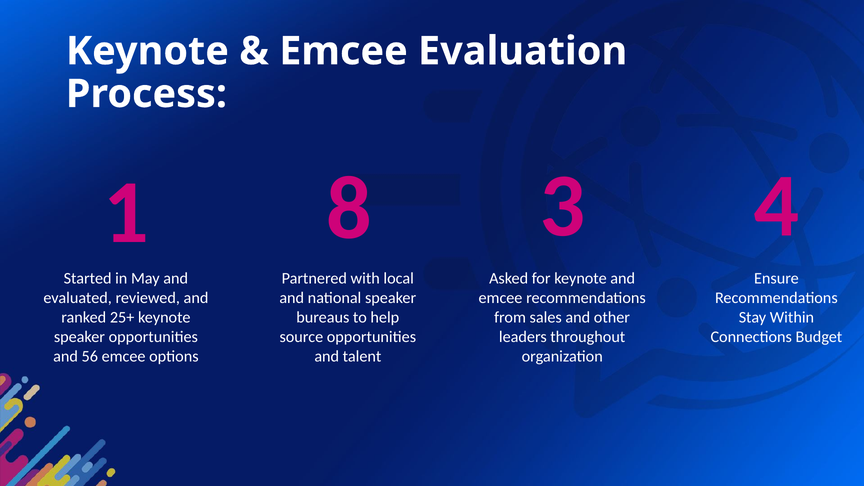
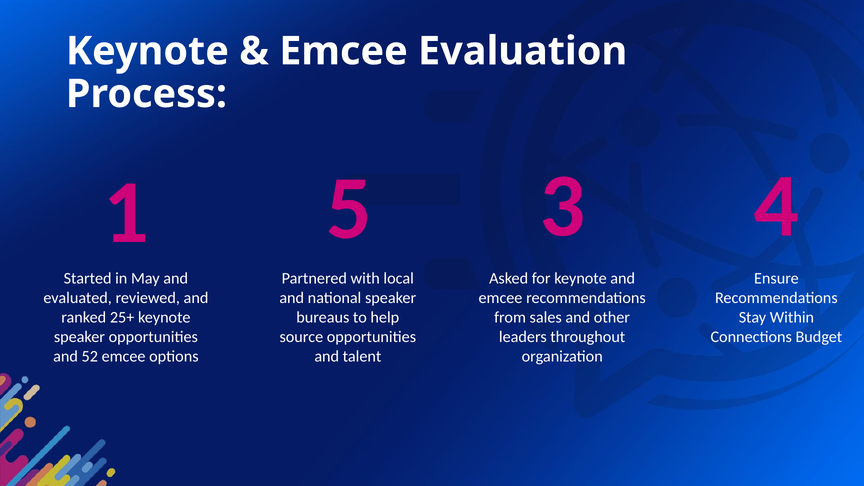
8: 8 -> 5
56: 56 -> 52
